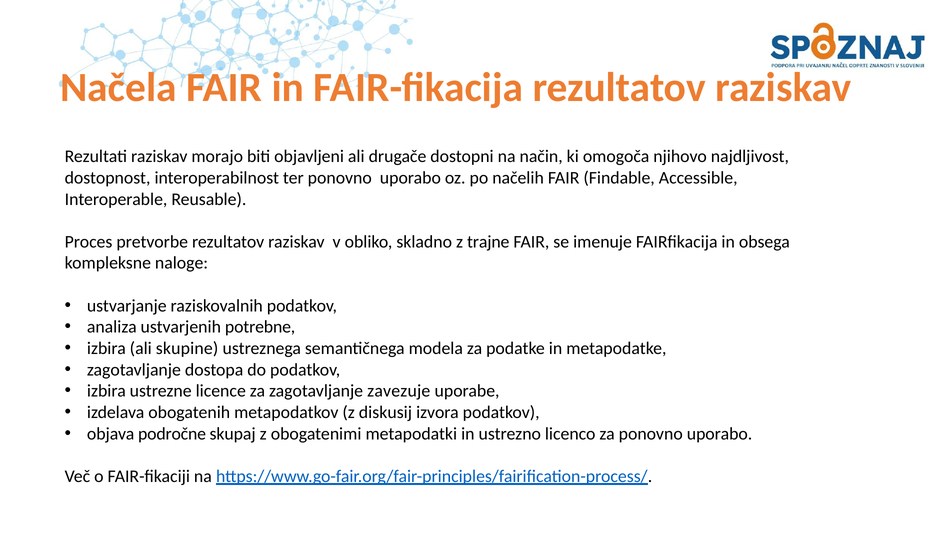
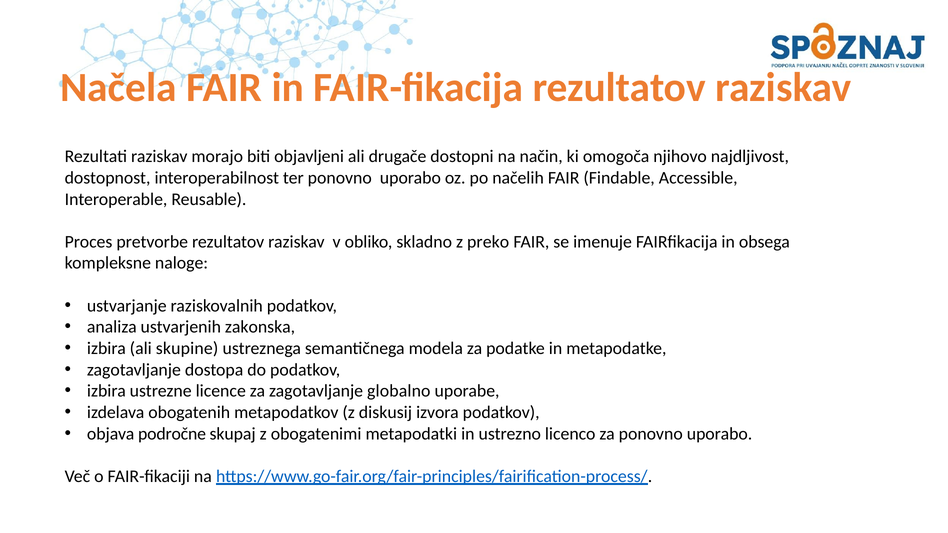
trajne: trajne -> preko
potrebne: potrebne -> zakonska
zavezuje: zavezuje -> globalno
